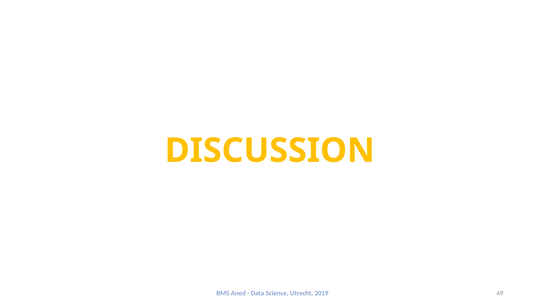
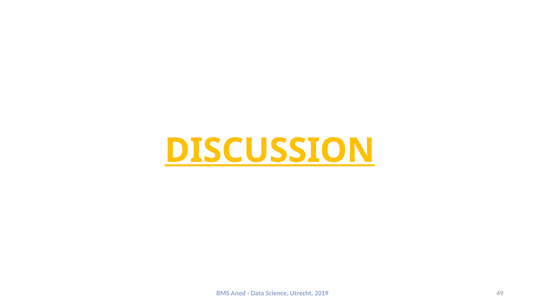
DISCUSSION underline: none -> present
